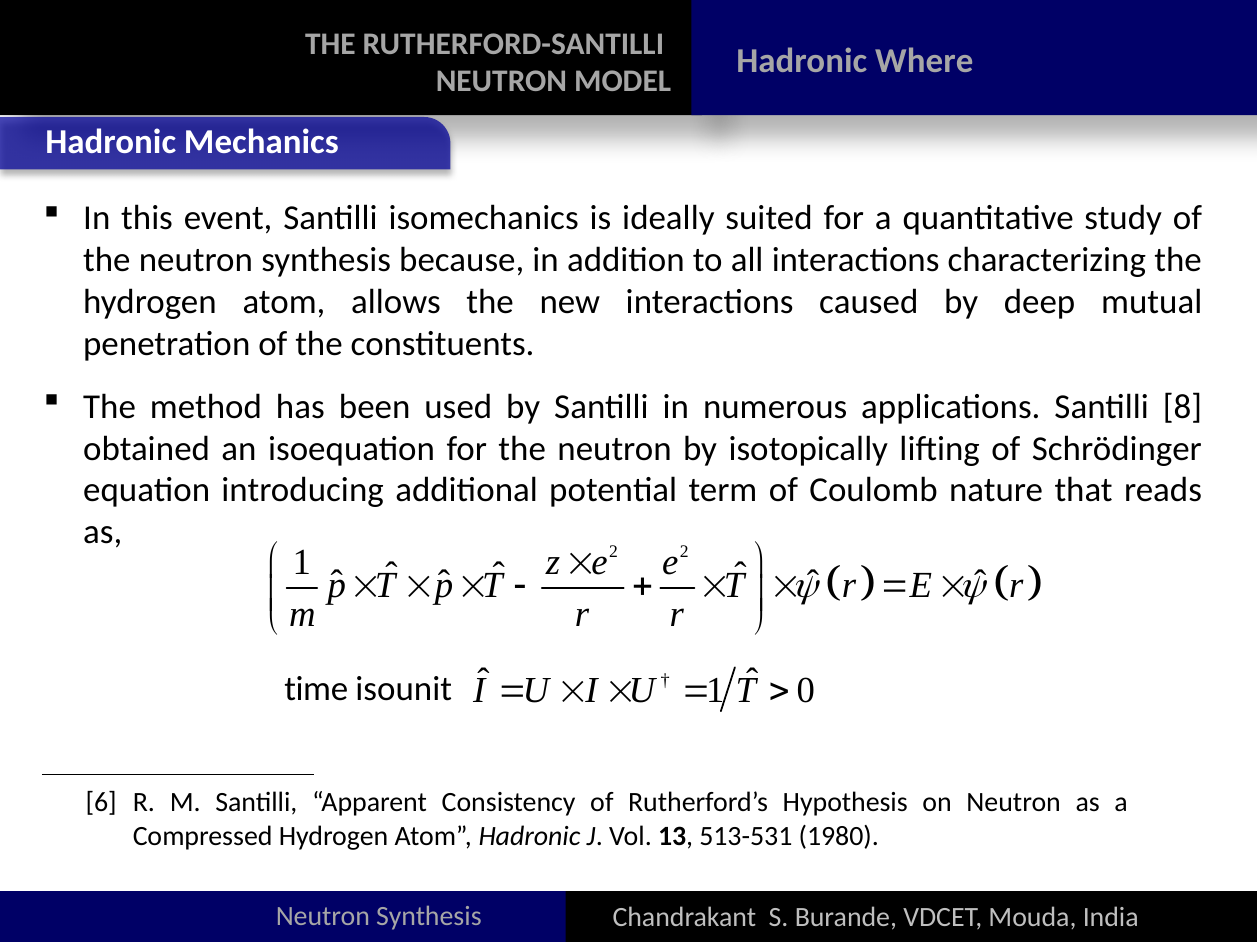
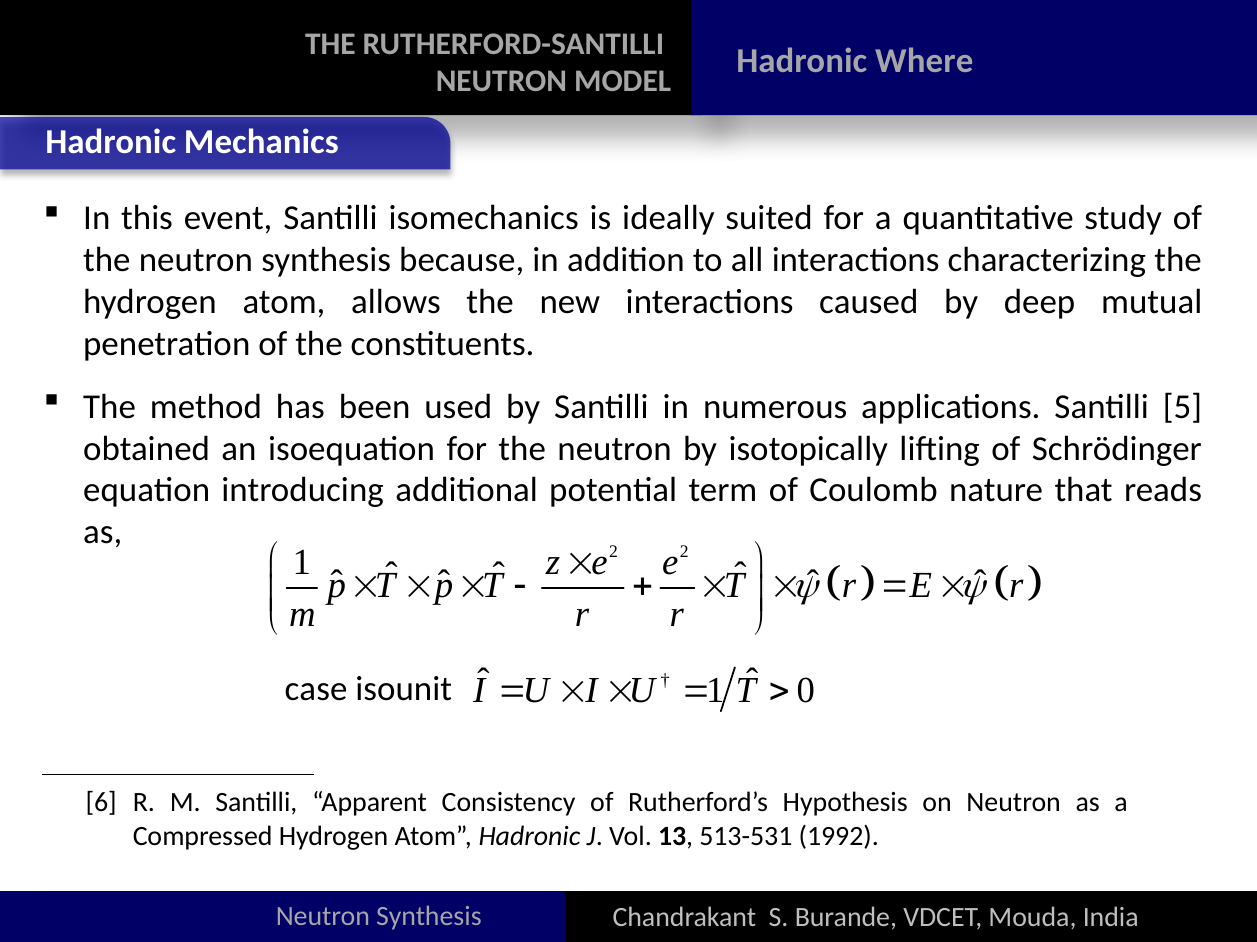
8: 8 -> 5
time: time -> case
1980: 1980 -> 1992
